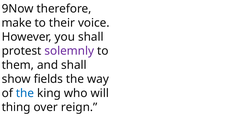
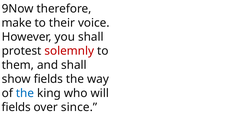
solemnly colour: purple -> red
thing at (16, 107): thing -> fields
reign: reign -> since
